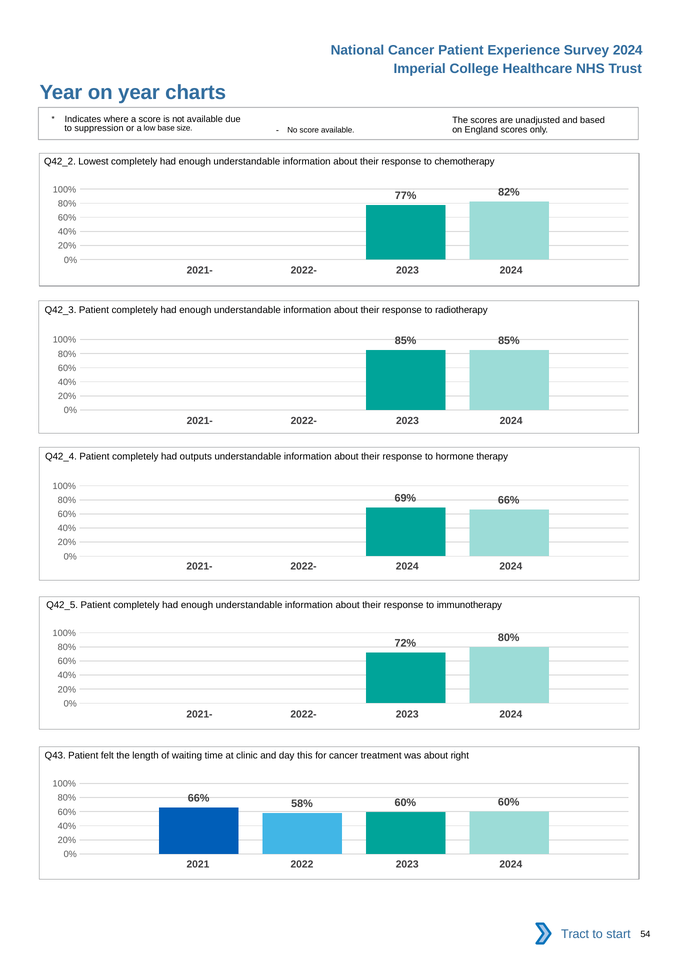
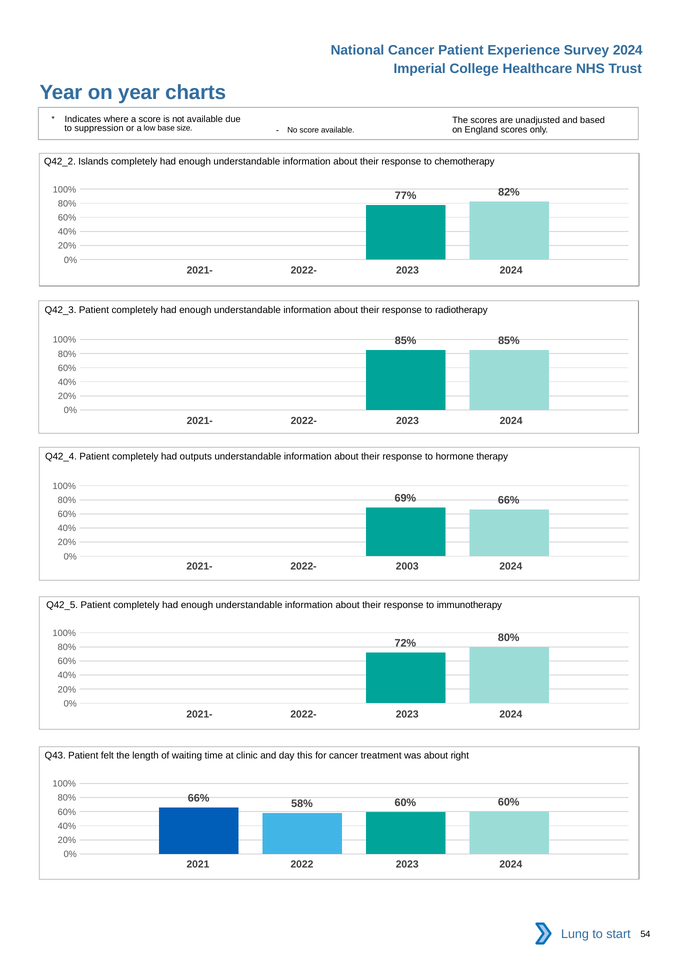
Lowest: Lowest -> Islands
2022- 2024: 2024 -> 2003
Tract: Tract -> Lung
